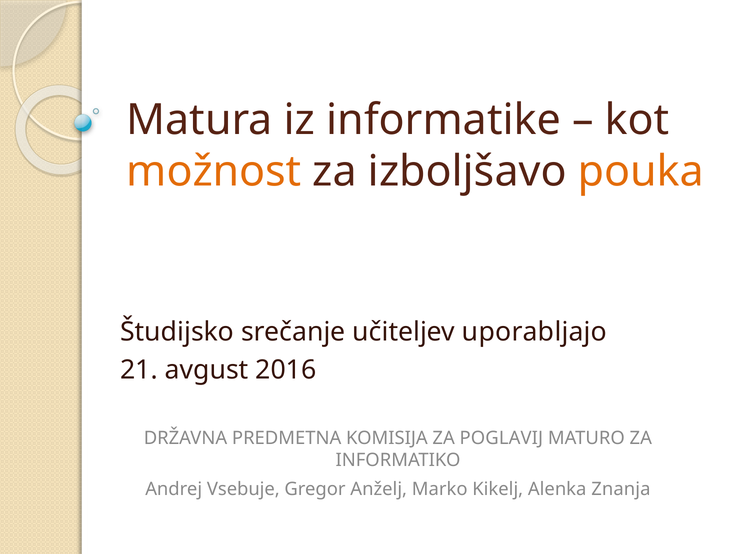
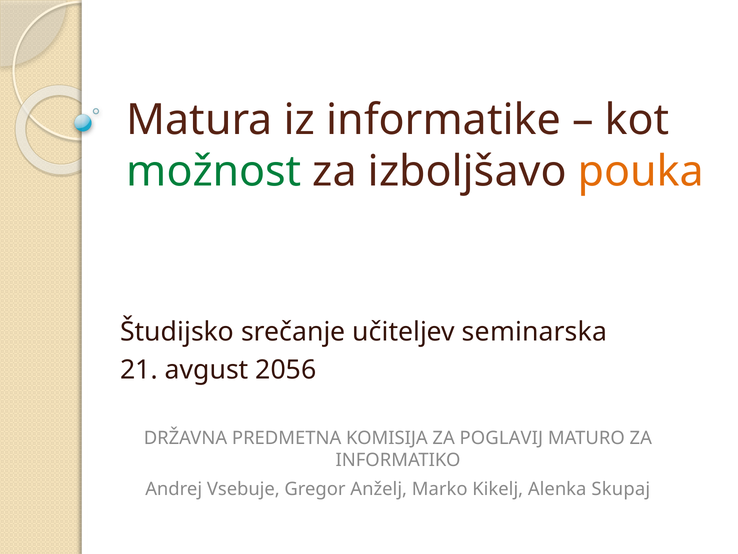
možnost colour: orange -> green
uporabljajo: uporabljajo -> seminarska
2016: 2016 -> 2056
Znanja: Znanja -> Skupaj
